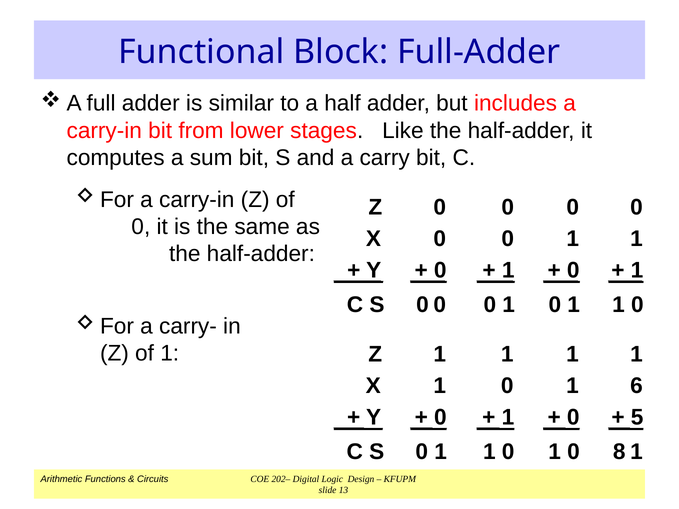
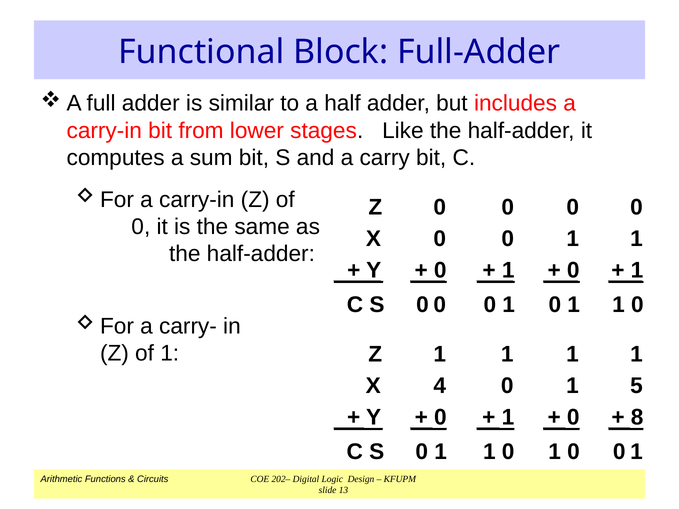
X 1: 1 -> 4
6: 6 -> 5
5: 5 -> 8
1 0 8: 8 -> 0
